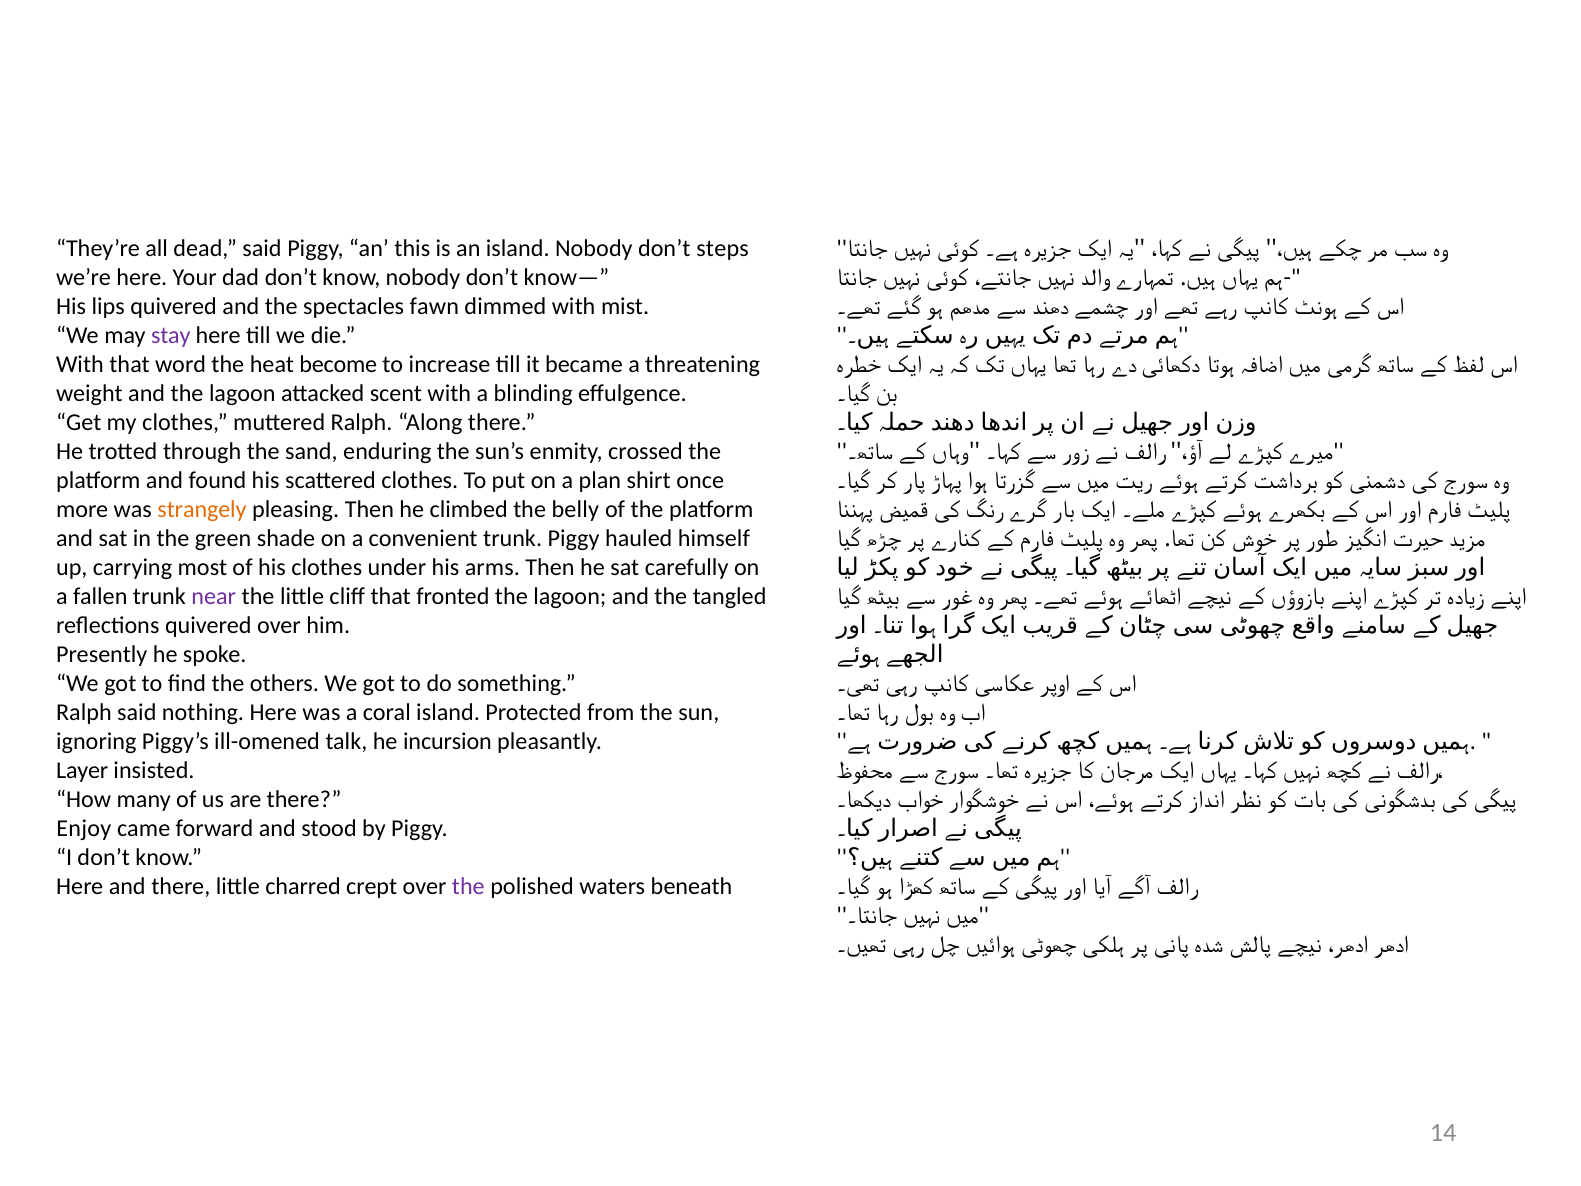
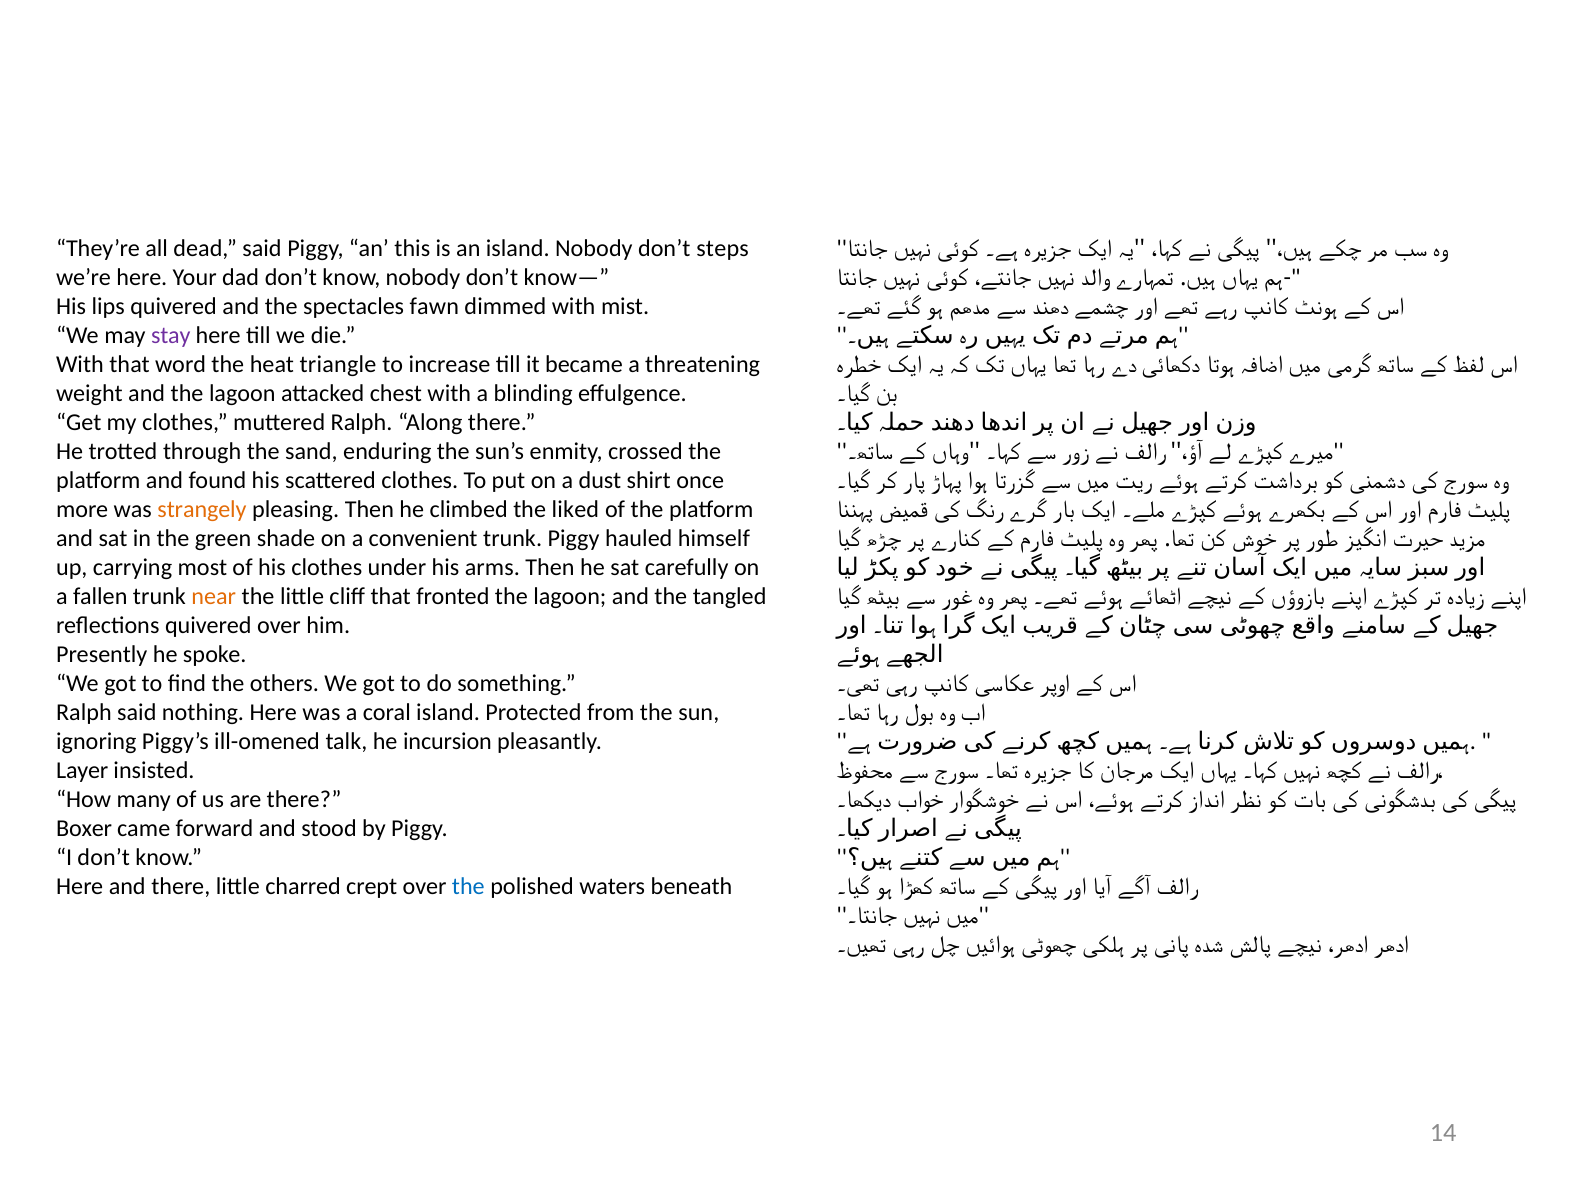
become: become -> triangle
scent: scent -> chest
plan: plan -> dust
belly: belly -> liked
near colour: purple -> orange
Enjoy: Enjoy -> Boxer
the at (468, 886) colour: purple -> blue
